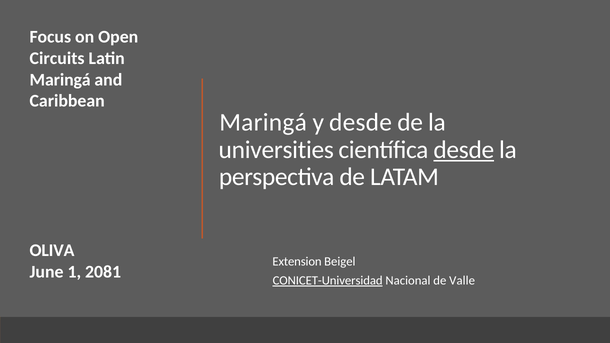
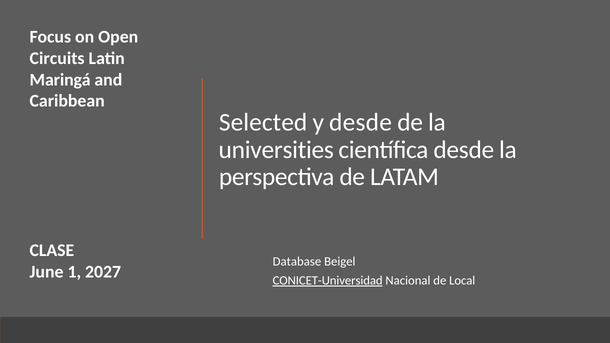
Maringá at (263, 122): Maringá -> Selected
desde at (464, 150) underline: present -> none
OLIVA: OLIVA -> CLASE
Extension: Extension -> Database
2081: 2081 -> 2027
Valle: Valle -> Local
